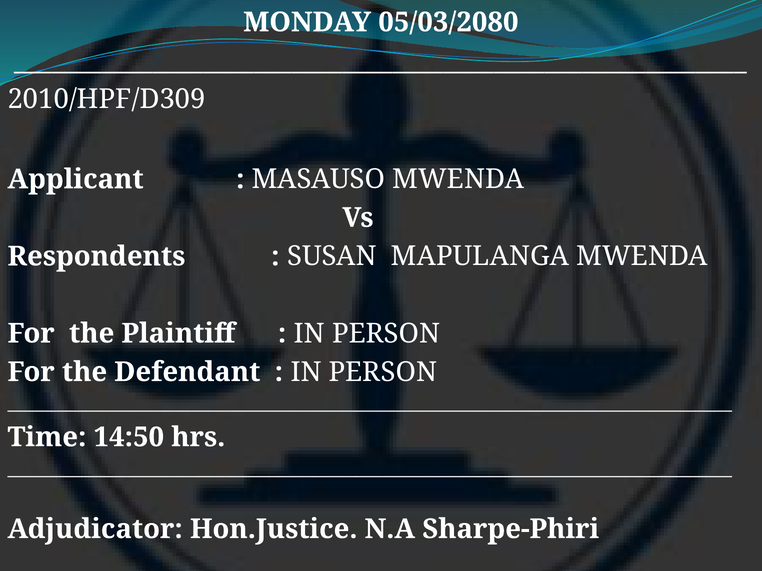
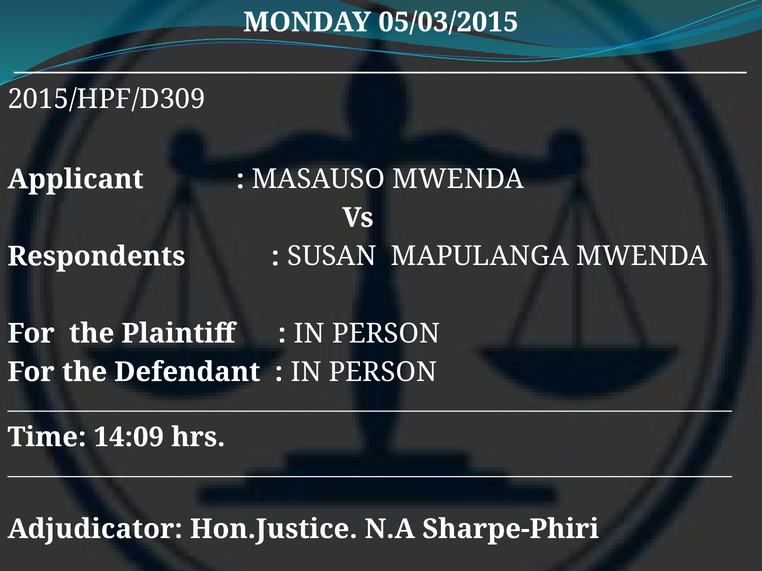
05/03/2080: 05/03/2080 -> 05/03/2015
2010/HPF/D309: 2010/HPF/D309 -> 2015/HPF/D309
14:50: 14:50 -> 14:09
